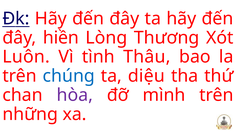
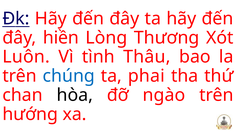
diệu: diệu -> phai
hòa colour: purple -> black
mình: mình -> ngào
những: những -> hướng
